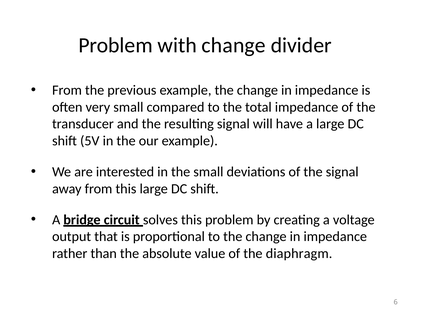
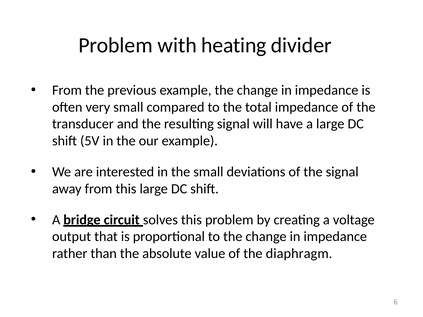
with change: change -> heating
